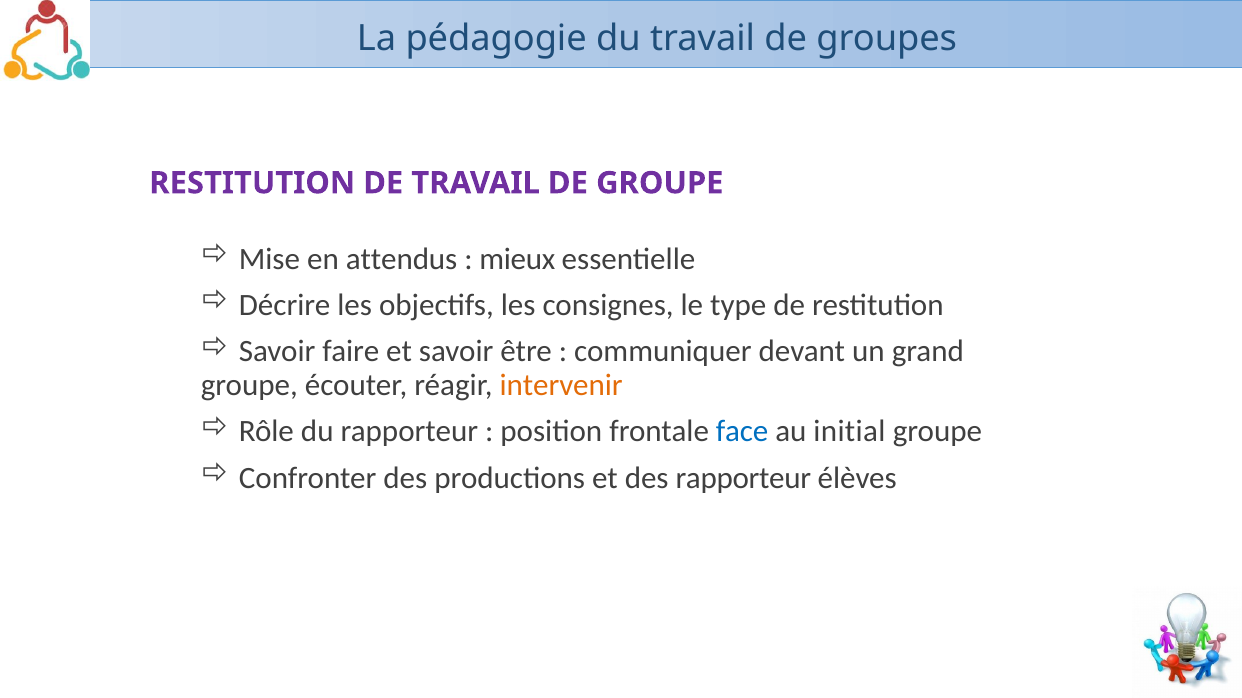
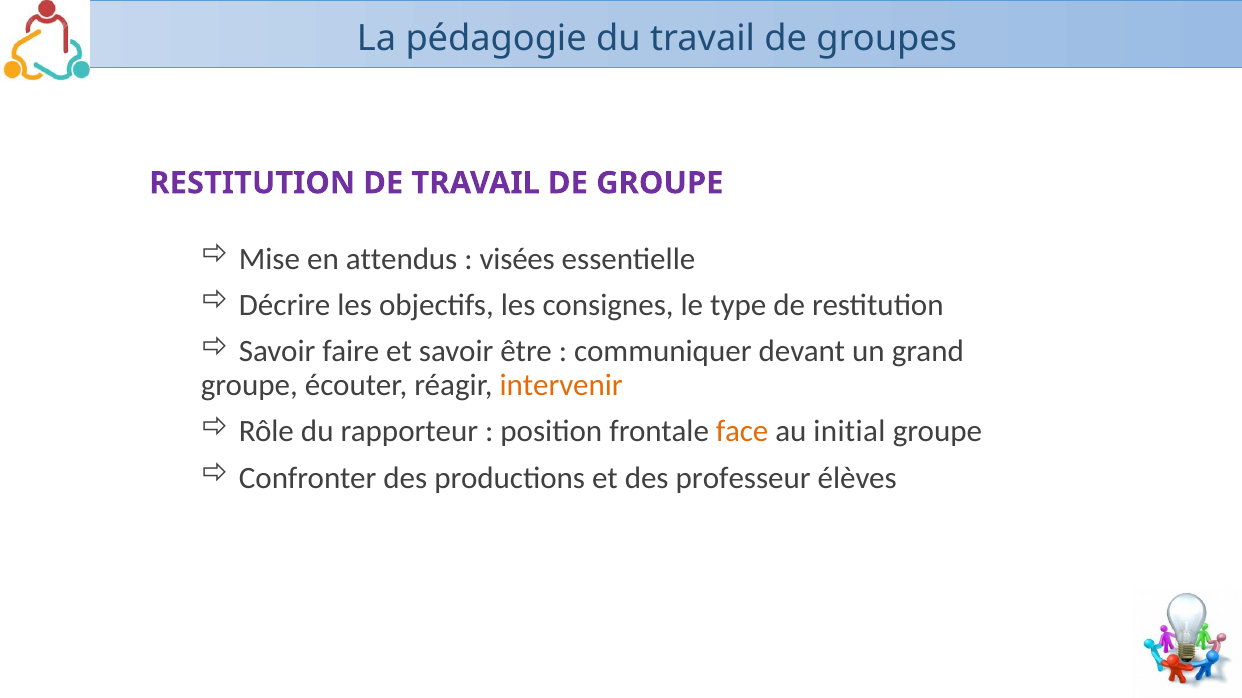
mieux: mieux -> visées
face colour: blue -> orange
des rapporteur: rapporteur -> professeur
